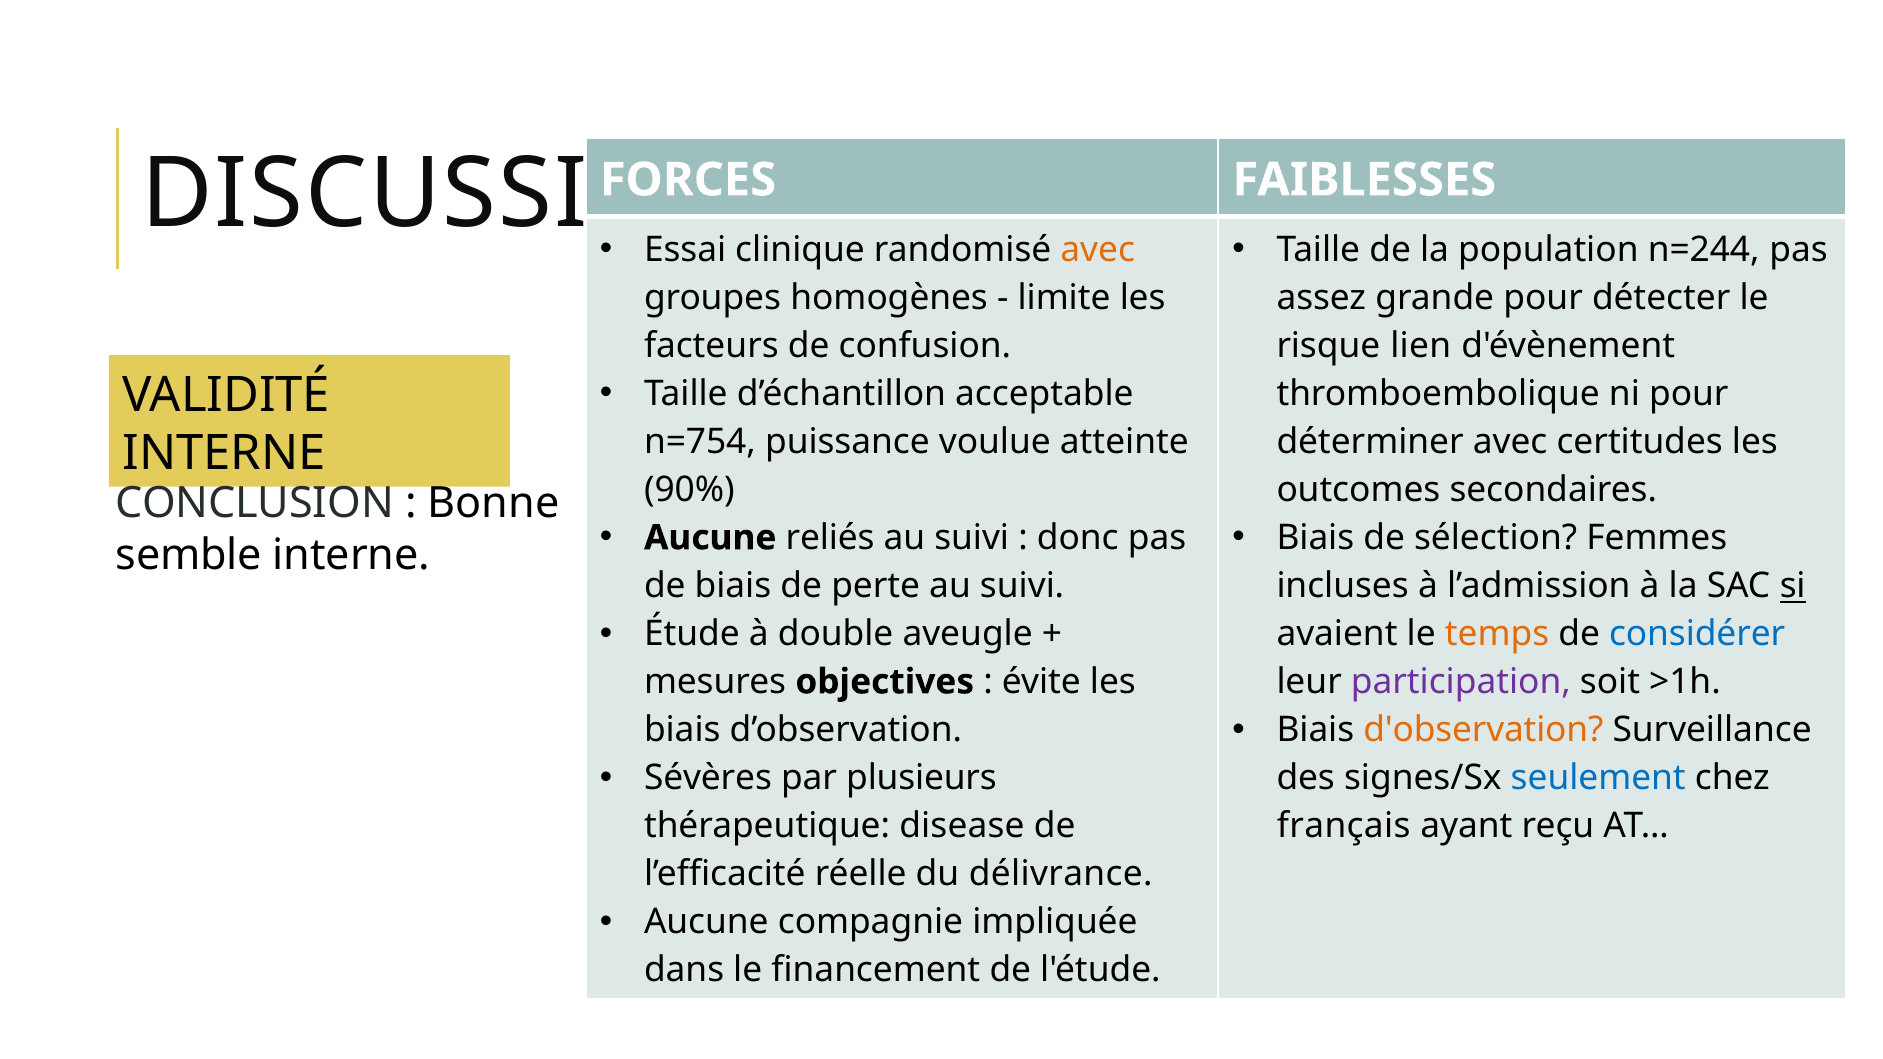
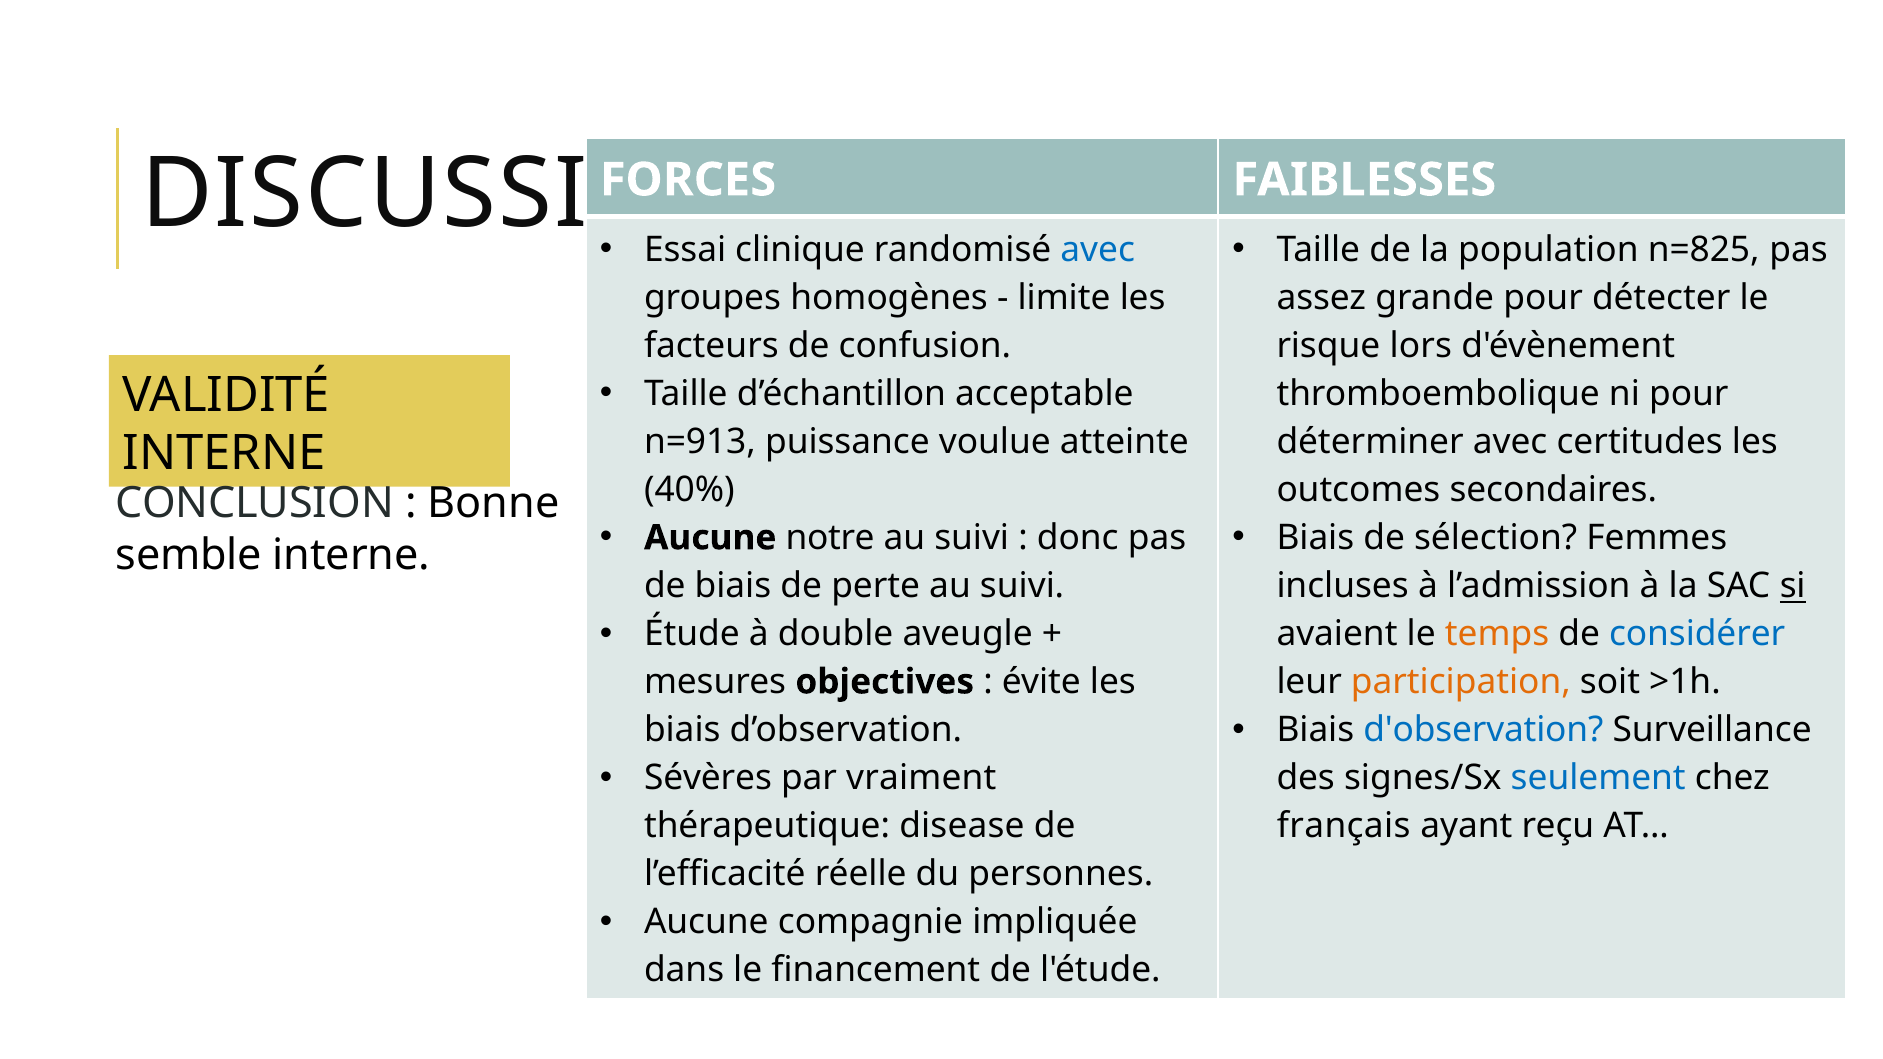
avec at (1098, 250) colour: orange -> blue
n=244: n=244 -> n=825
lien: lien -> lors
n=754: n=754 -> n=913
90%: 90% -> 40%
reliés: reliés -> notre
participation colour: purple -> orange
d'observation colour: orange -> blue
plusieurs: plusieurs -> vraiment
délivrance: délivrance -> personnes
